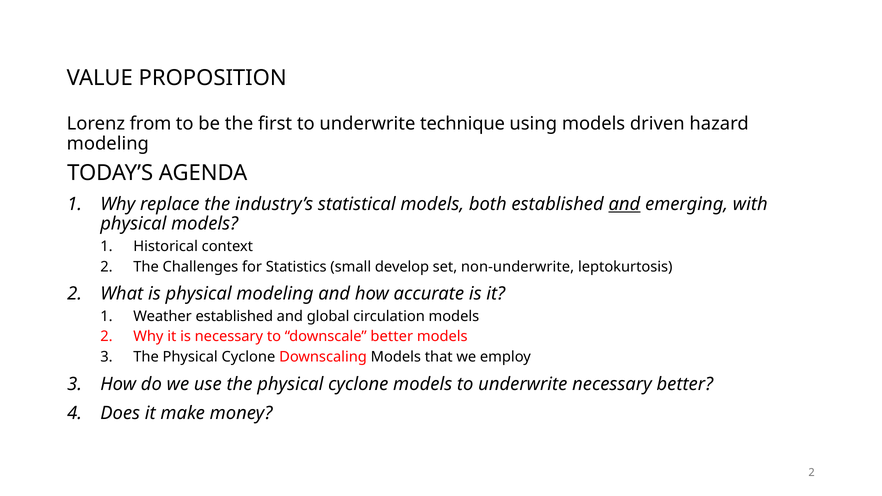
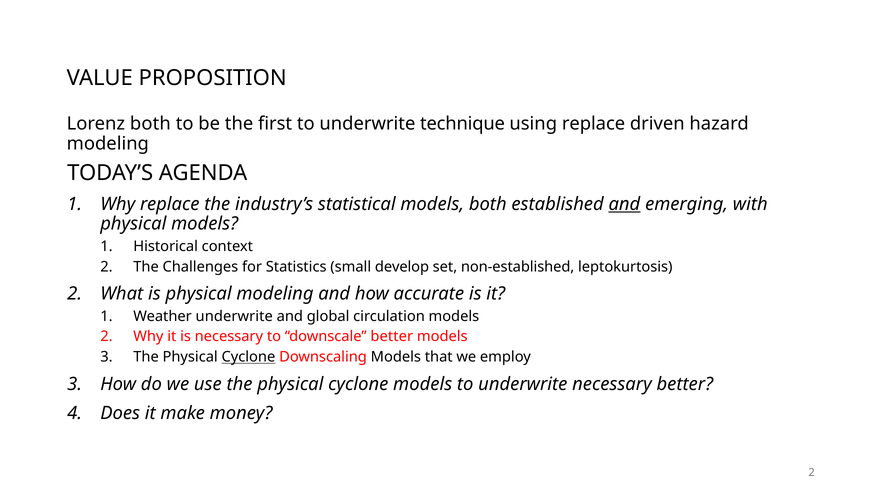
Lorenz from: from -> both
using models: models -> replace
non-underwrite: non-underwrite -> non-established
Weather established: established -> underwrite
Cyclone at (248, 357) underline: none -> present
